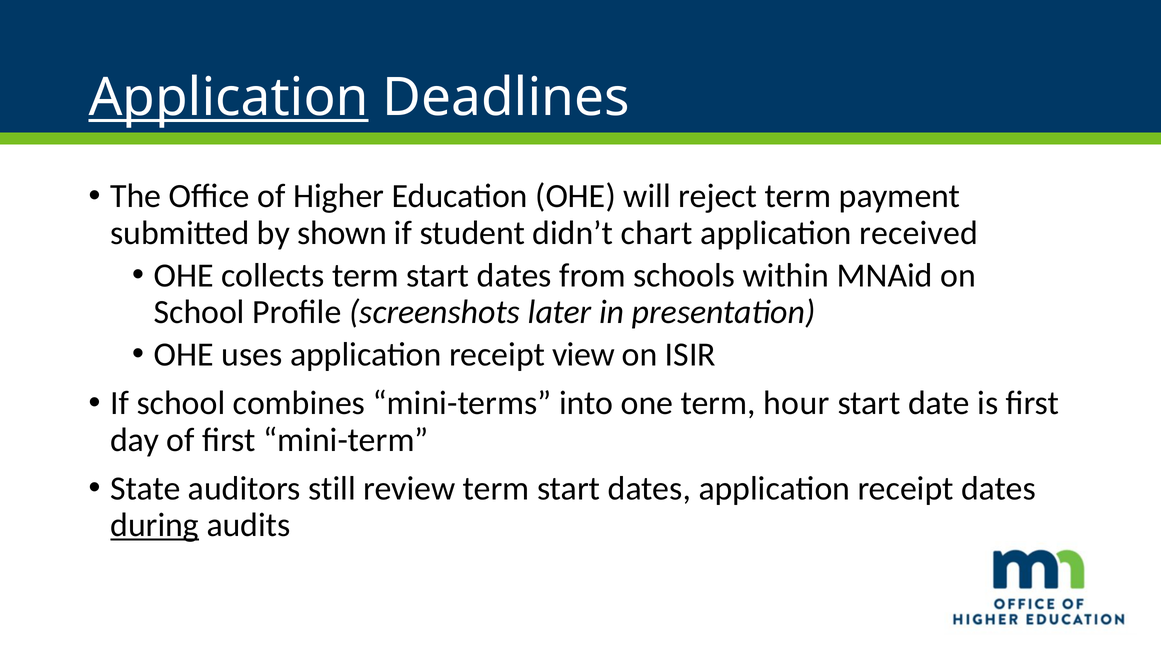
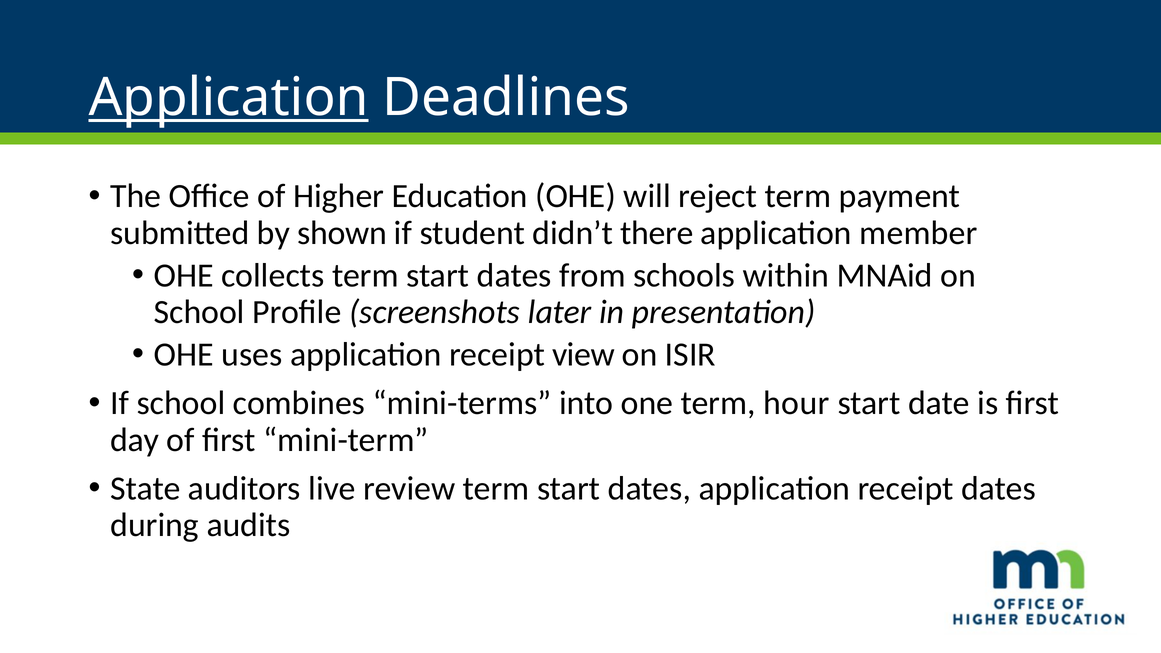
chart: chart -> there
received: received -> member
still: still -> live
during underline: present -> none
